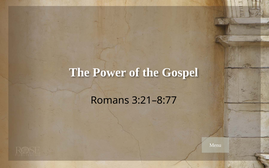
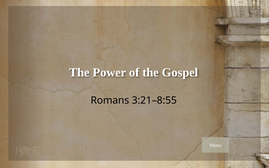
3:21–8:77: 3:21–8:77 -> 3:21–8:55
